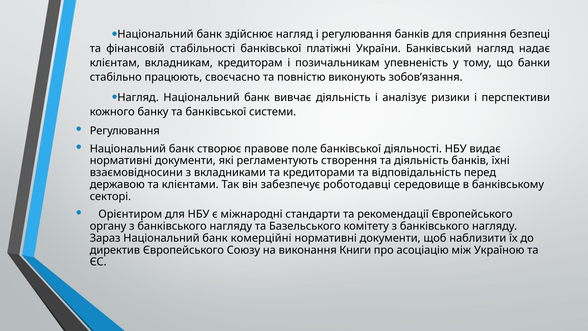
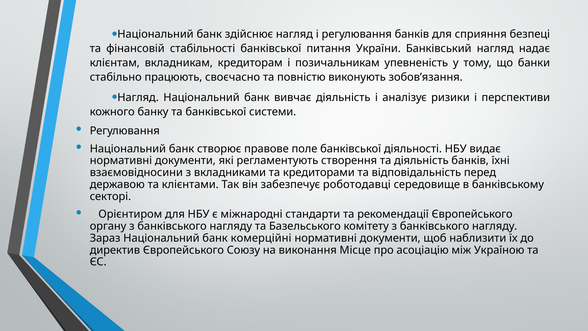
платіжні: платіжні -> питання
Книги: Книги -> Місце
